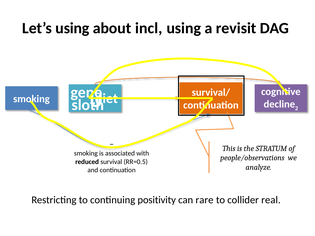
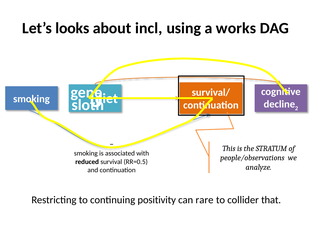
Let’s using: using -> looks
revisit: revisit -> works
real: real -> that
